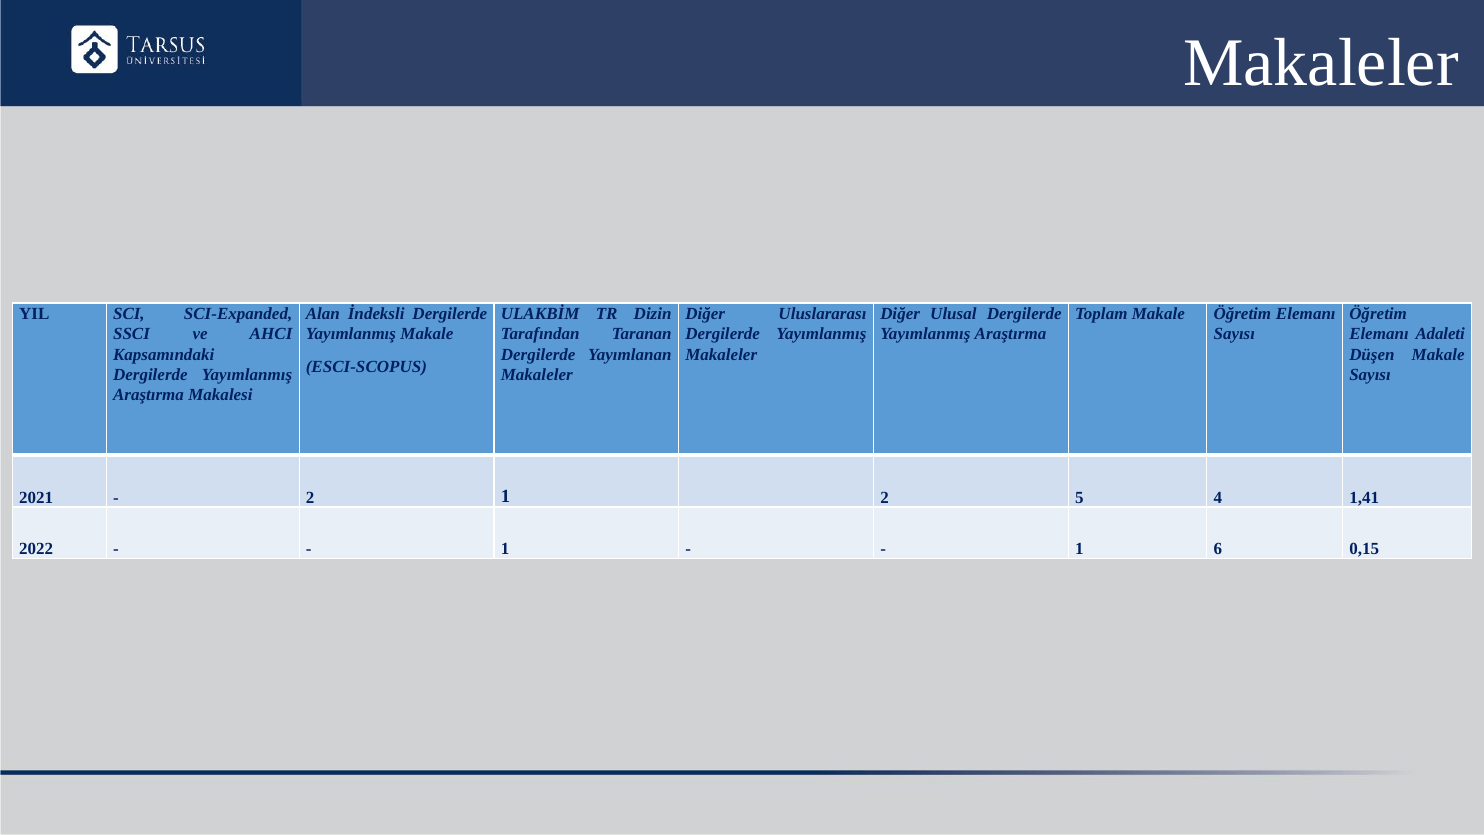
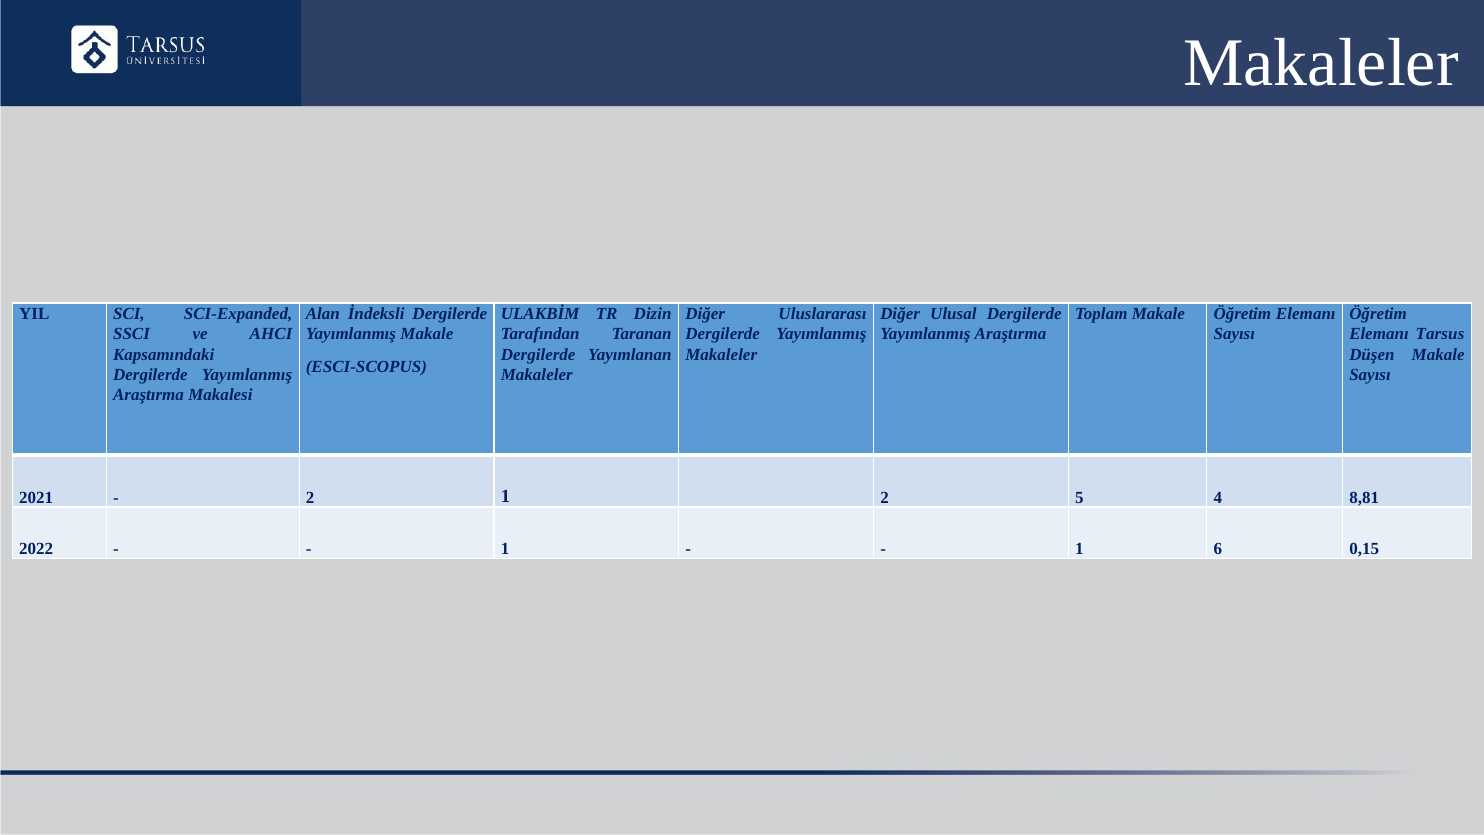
Adaleti: Adaleti -> Tarsus
1,41: 1,41 -> 8,81
